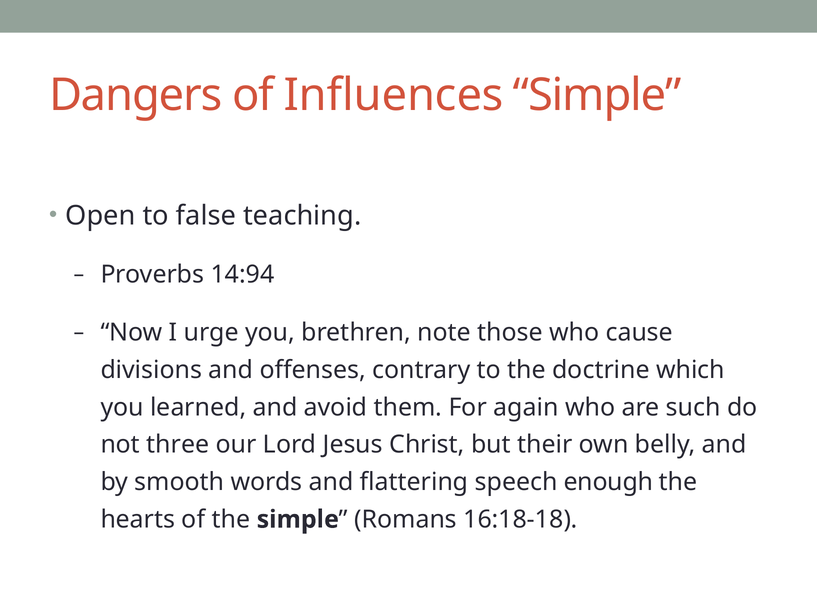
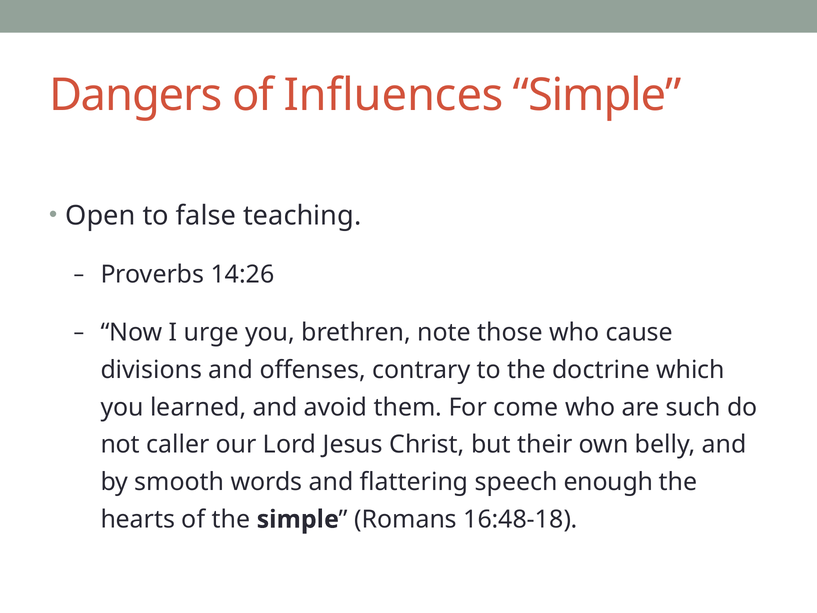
14:94: 14:94 -> 14:26
again: again -> come
three: three -> caller
16:18-18: 16:18-18 -> 16:48-18
